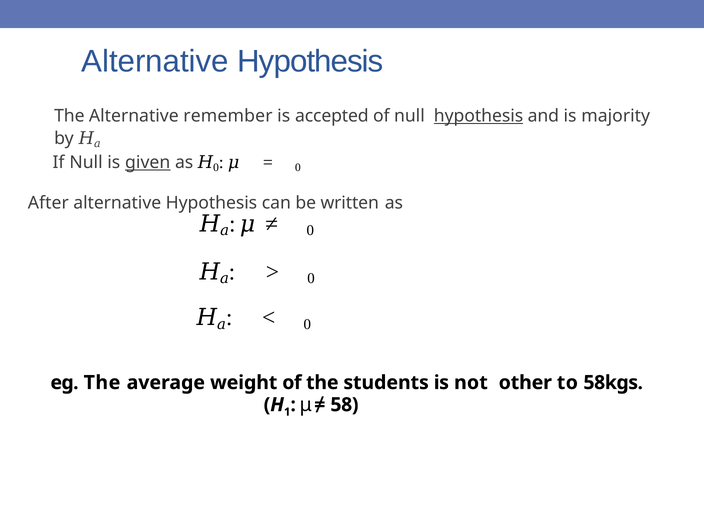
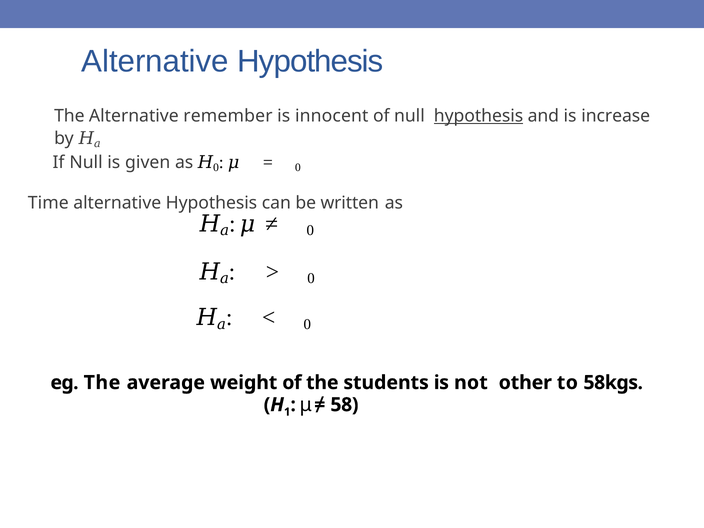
accepted: accepted -> innocent
majority: majority -> increase
given underline: present -> none
After: After -> Time
